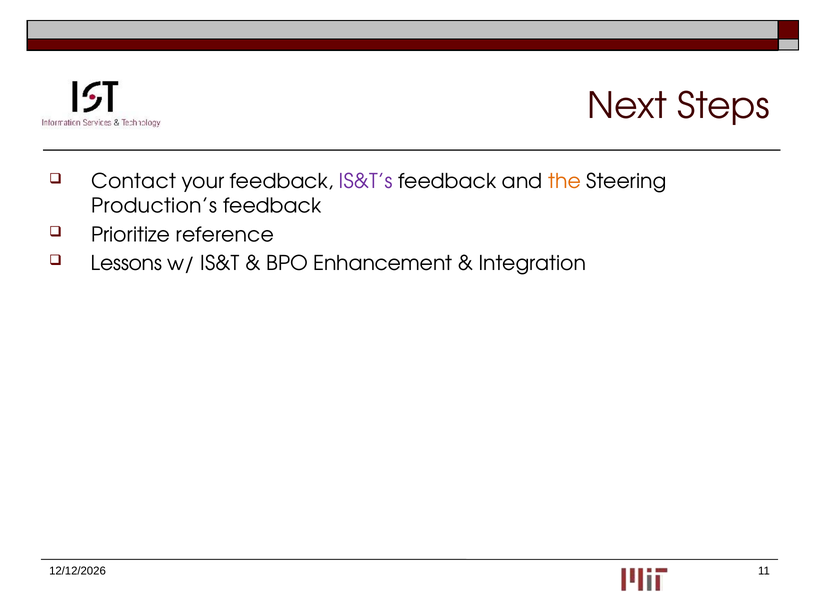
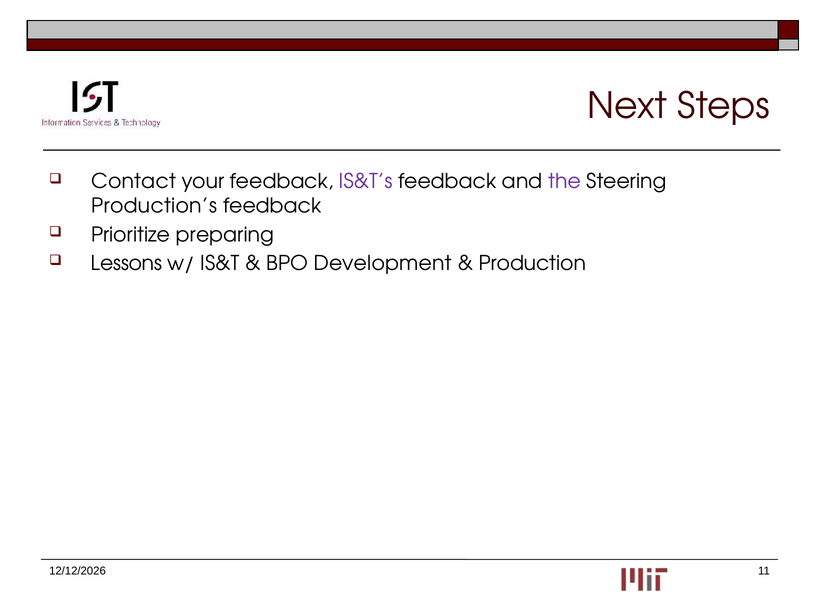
the colour: orange -> purple
reference: reference -> preparing
Enhancement: Enhancement -> Development
Integration: Integration -> Production
